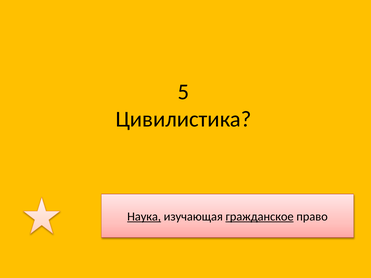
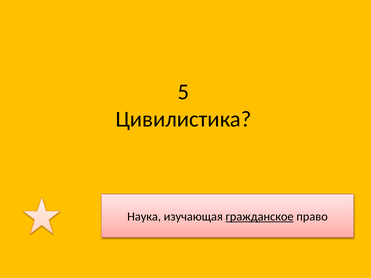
Наука underline: present -> none
